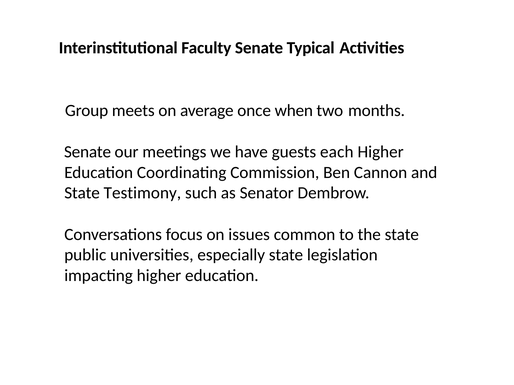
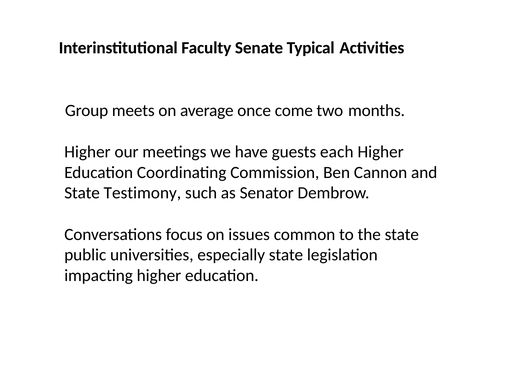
when: when -> come
Senate at (88, 152): Senate -> Higher
